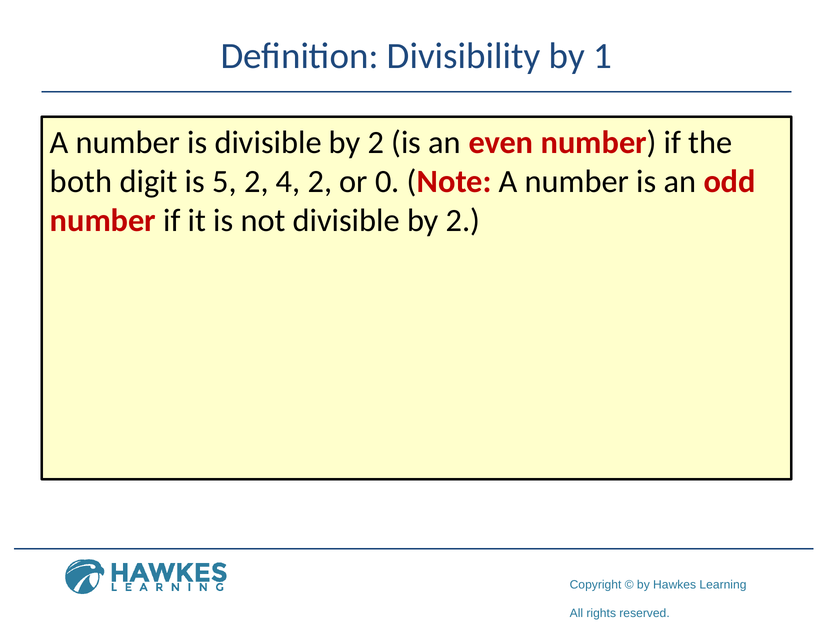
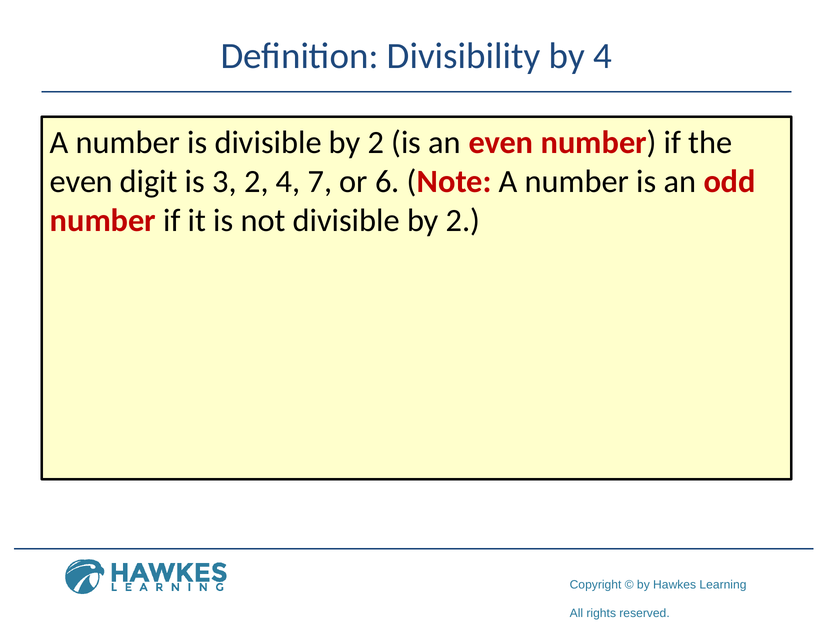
by 1: 1 -> 4
both at (81, 181): both -> even
5: 5 -> 3
4 2: 2 -> 7
0: 0 -> 6
